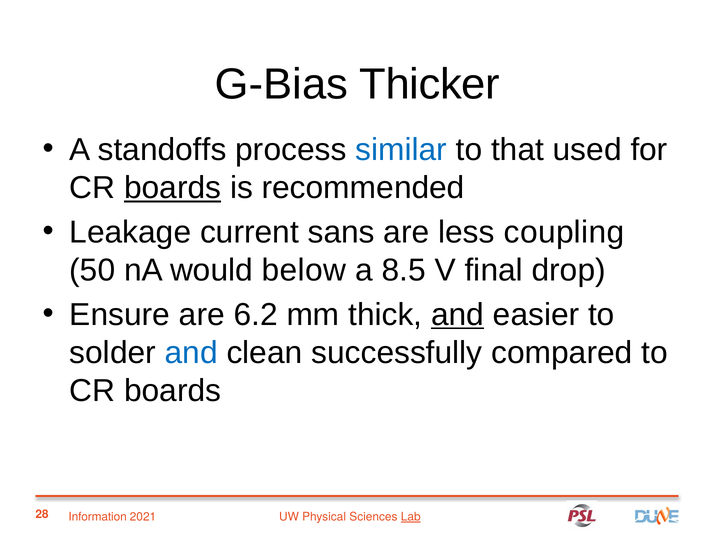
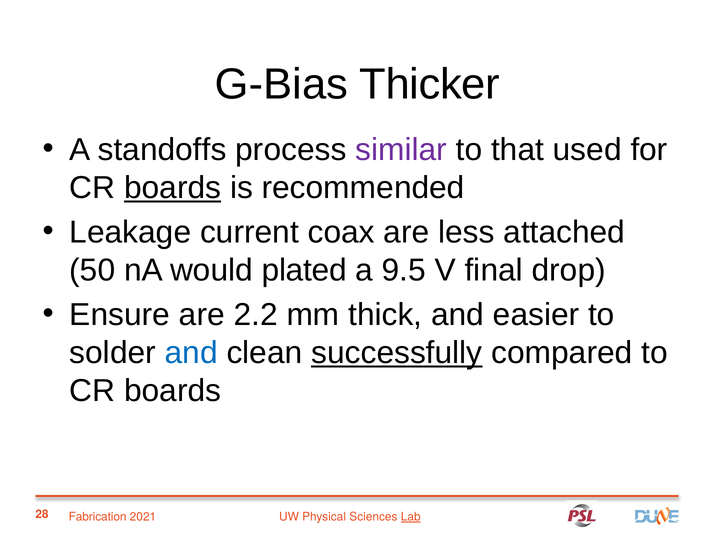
similar colour: blue -> purple
sans: sans -> coax
coupling: coupling -> attached
below: below -> plated
8.5: 8.5 -> 9.5
6.2: 6.2 -> 2.2
and at (458, 315) underline: present -> none
successfully underline: none -> present
Information: Information -> Fabrication
